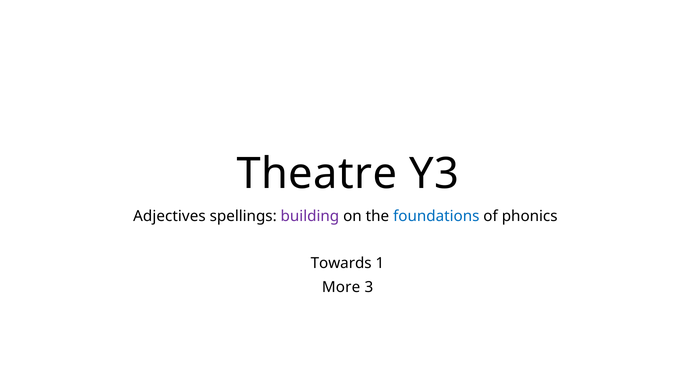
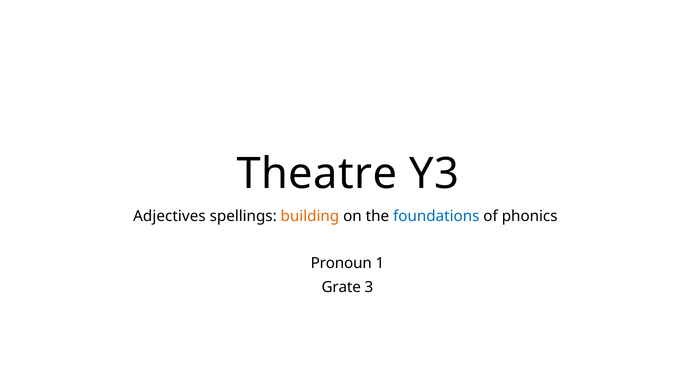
building colour: purple -> orange
Towards: Towards -> Pronoun
More: More -> Grate
